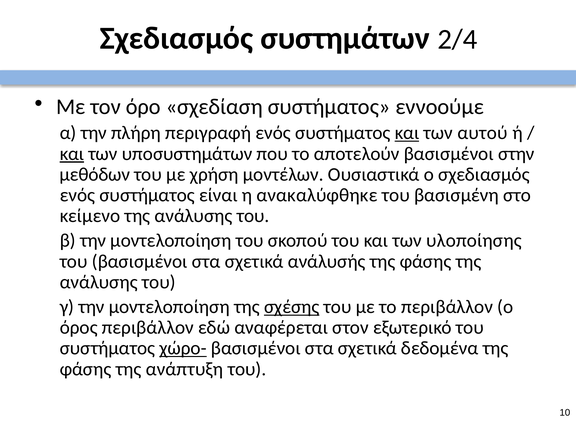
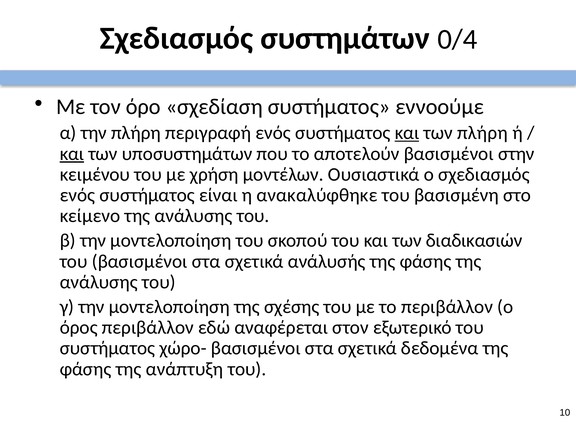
2/4: 2/4 -> 0/4
των αυτού: αυτού -> πλήρη
μεθόδων: μεθόδων -> κειμένου
υλοποίησης: υλοποίησης -> διαδικασιών
σχέσης underline: present -> none
χώρο- underline: present -> none
